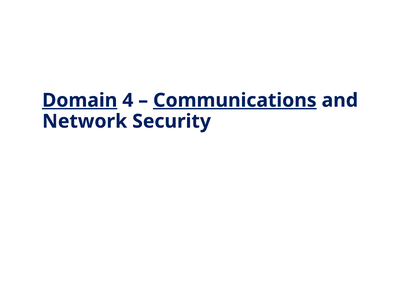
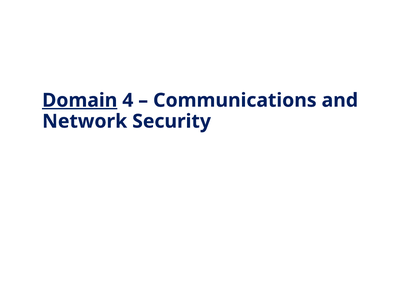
Communications underline: present -> none
